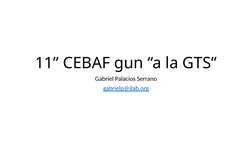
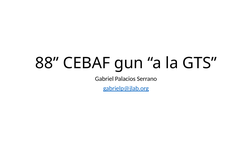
11: 11 -> 88
